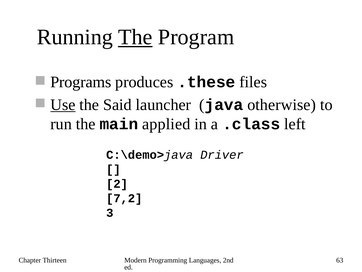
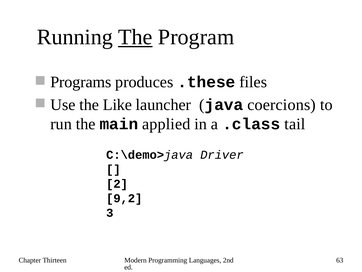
Use underline: present -> none
Said: Said -> Like
otherwise: otherwise -> coercions
left: left -> tail
7,2: 7,2 -> 9,2
